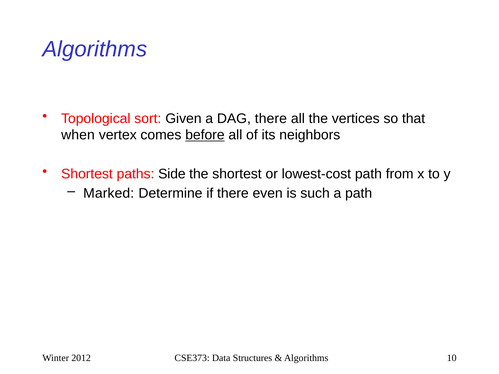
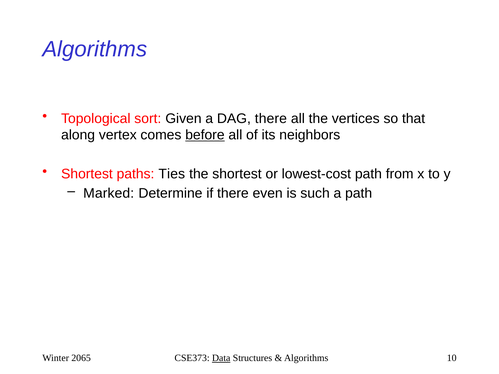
when: when -> along
Side: Side -> Ties
2012: 2012 -> 2065
Data underline: none -> present
